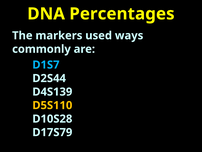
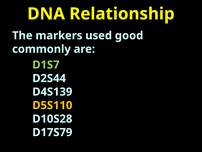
Percentages: Percentages -> Relationship
ways: ways -> good
D1S7 colour: light blue -> light green
